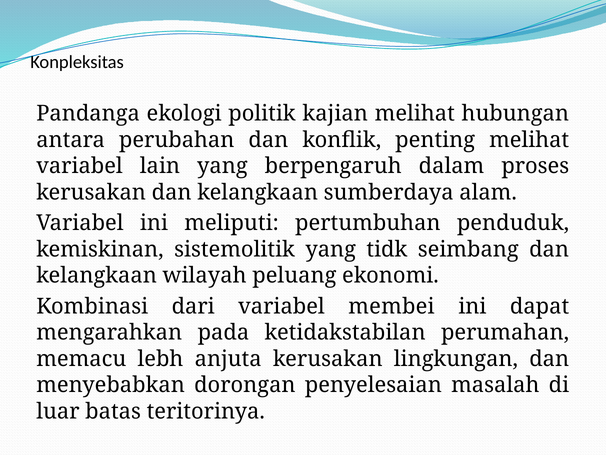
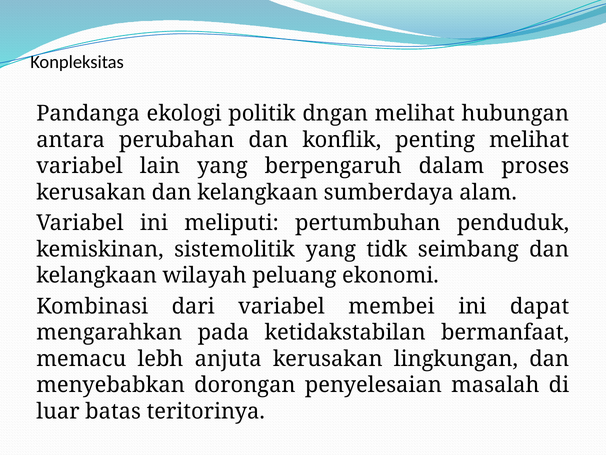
kajian: kajian -> dngan
perumahan: perumahan -> bermanfaat
